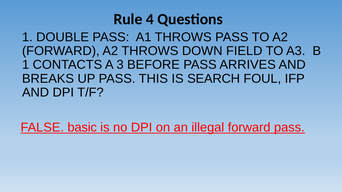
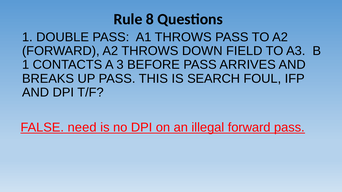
4: 4 -> 8
basic: basic -> need
